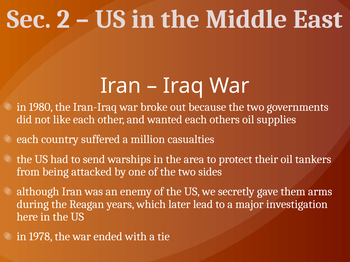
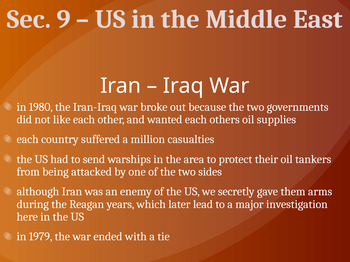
2: 2 -> 9
1978: 1978 -> 1979
